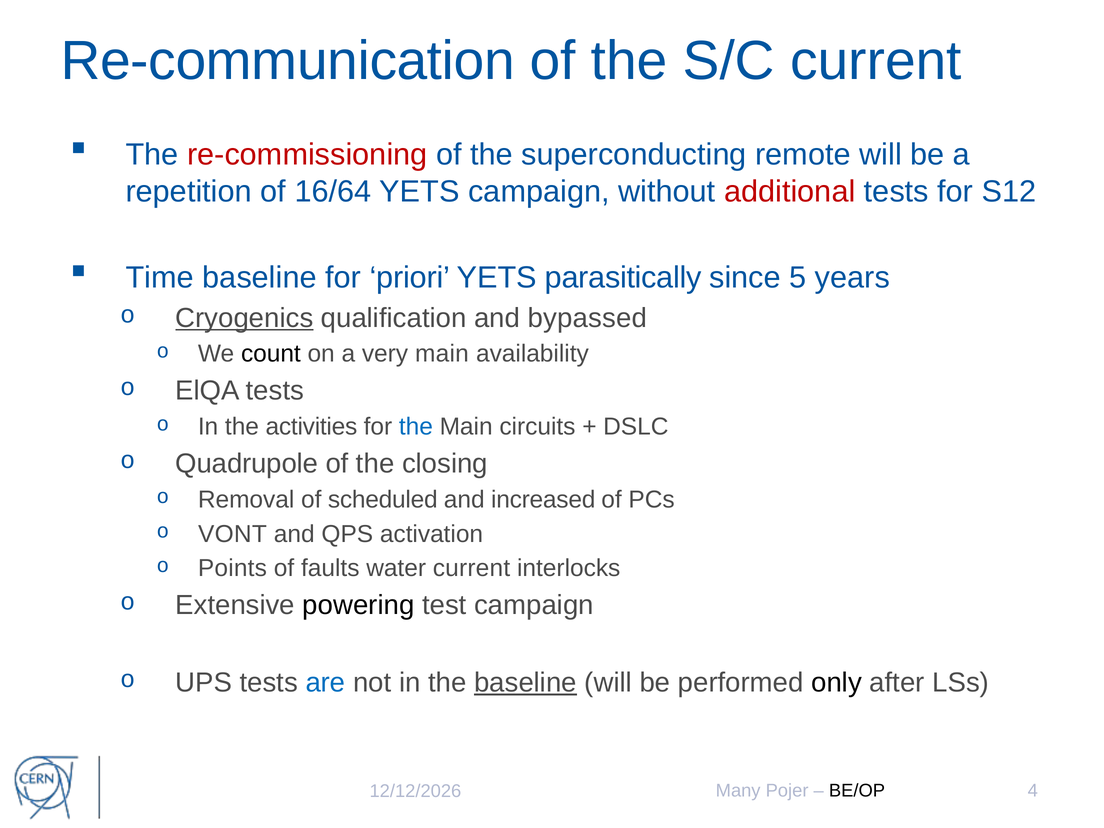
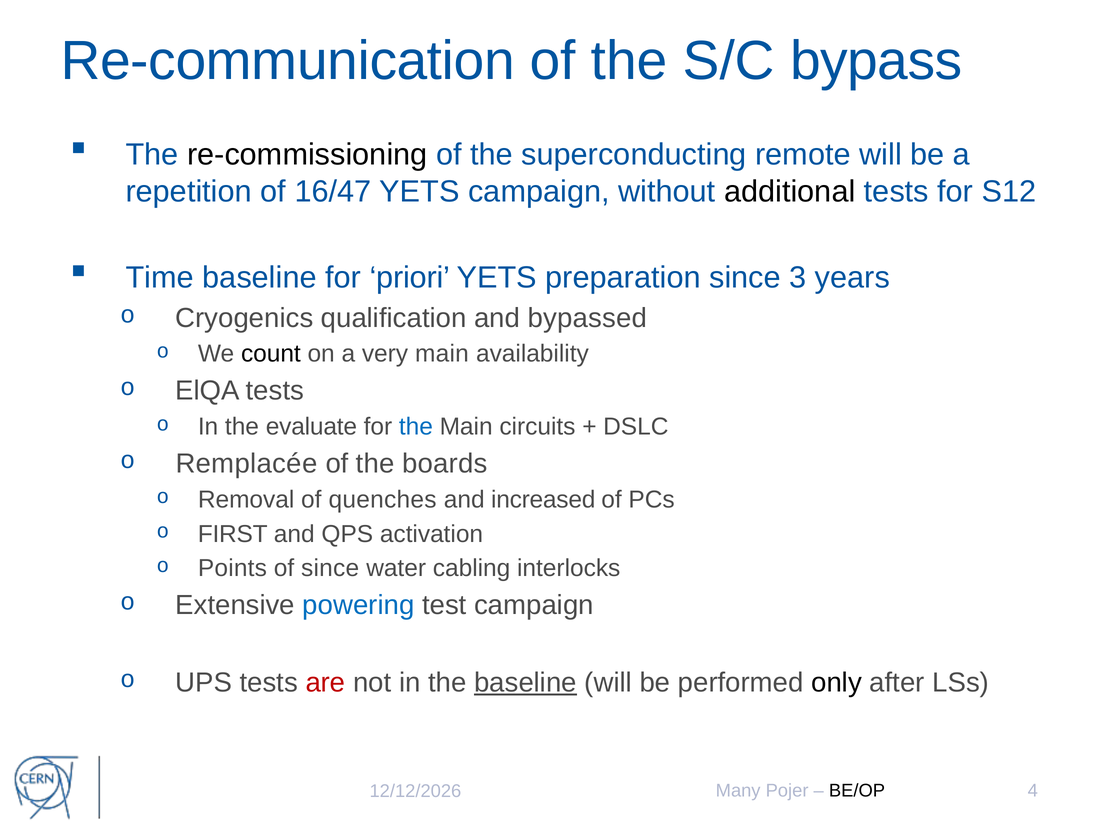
S/C current: current -> bypass
re-commissioning colour: red -> black
16/64: 16/64 -> 16/47
additional colour: red -> black
parasitically: parasitically -> preparation
5: 5 -> 3
Cryogenics underline: present -> none
activities: activities -> evaluate
Quadrupole: Quadrupole -> Remplacée
closing: closing -> boards
scheduled: scheduled -> quenches
VONT: VONT -> FIRST
of faults: faults -> since
water current: current -> cabling
powering colour: black -> blue
are colour: blue -> red
